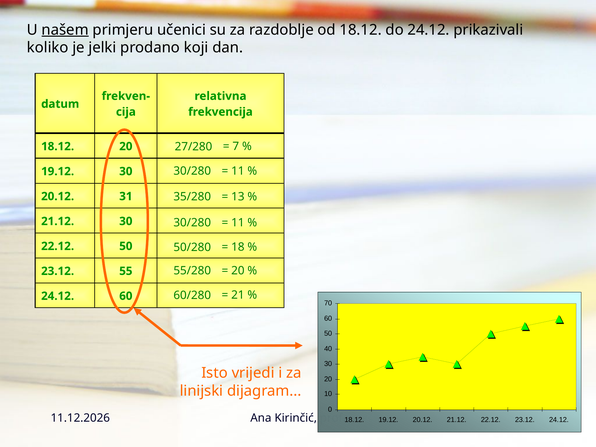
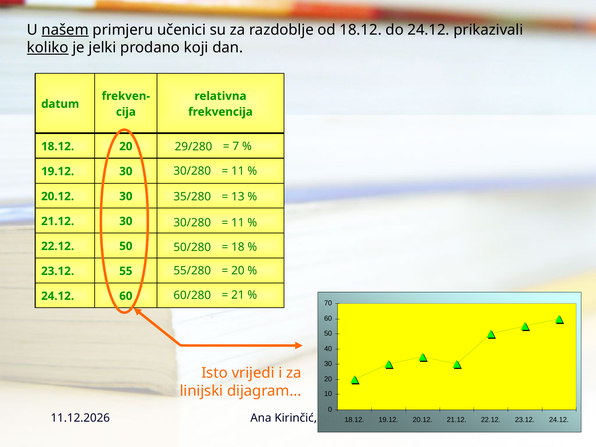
koliko underline: none -> present
27/280: 27/280 -> 29/280
20.12 31: 31 -> 30
